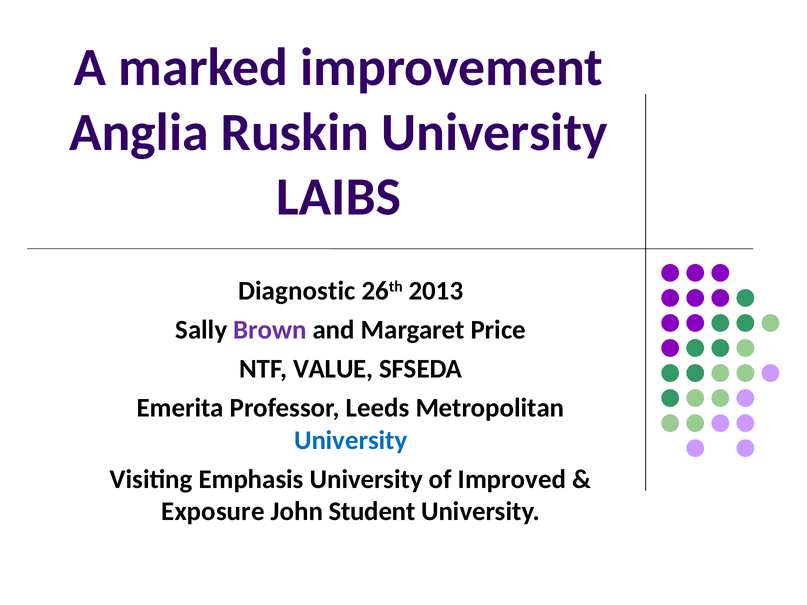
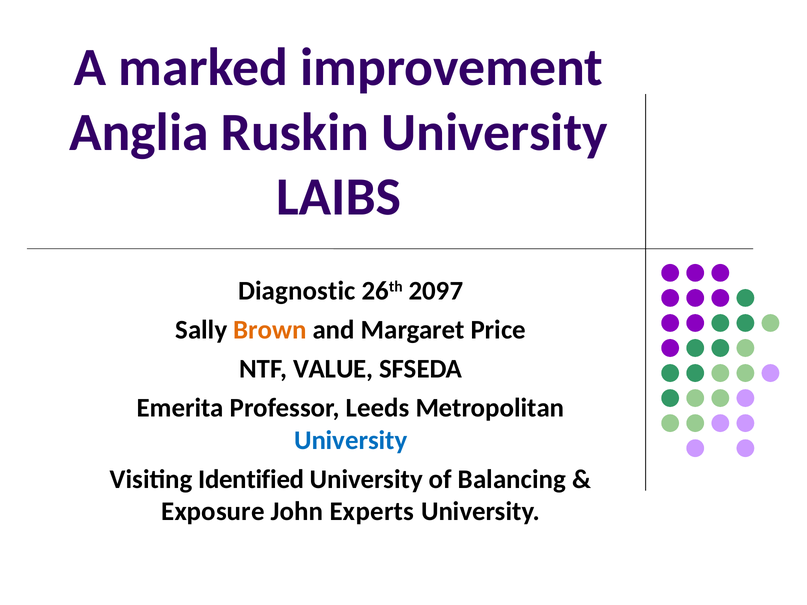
2013: 2013 -> 2097
Brown colour: purple -> orange
Emphasis: Emphasis -> Identified
Improved: Improved -> Balancing
Student: Student -> Experts
